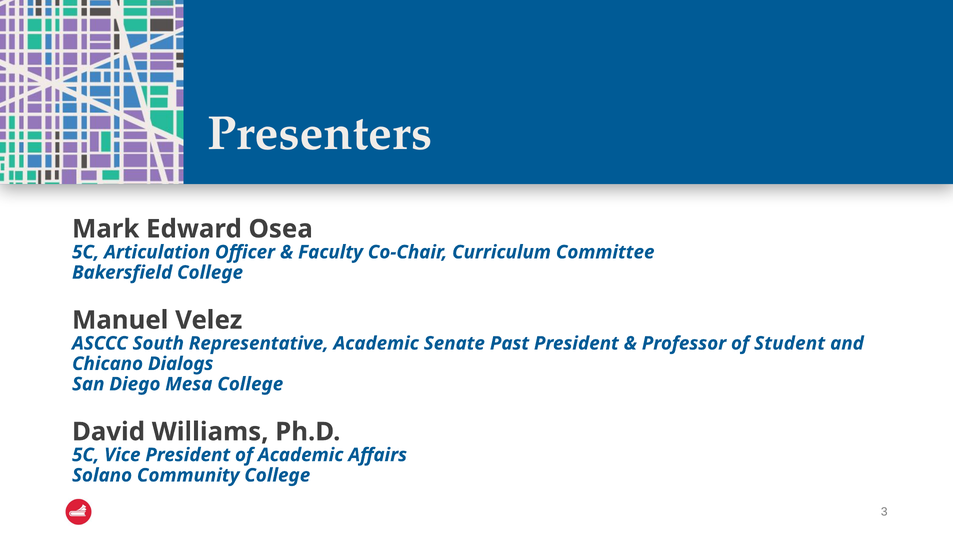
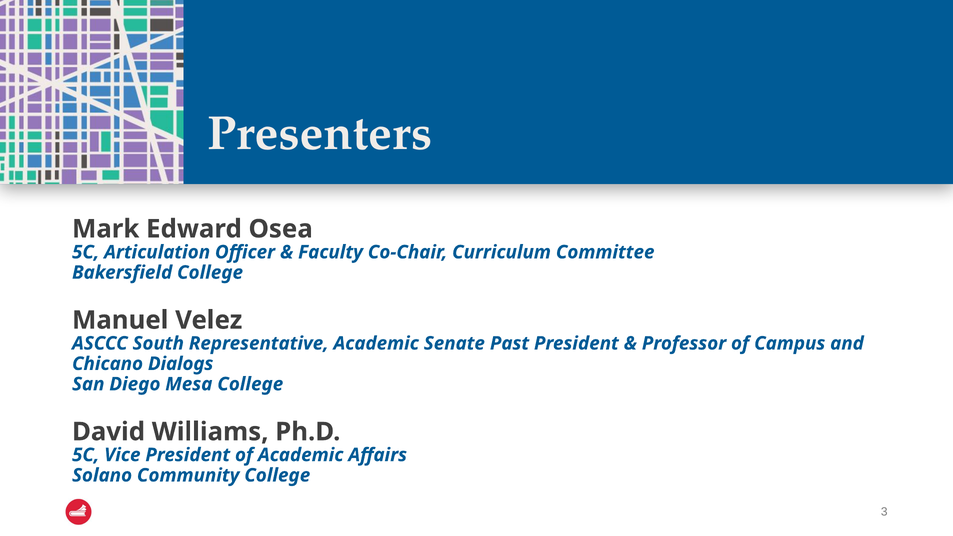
Student: Student -> Campus
